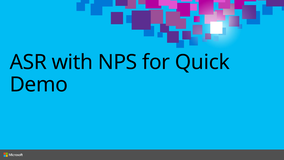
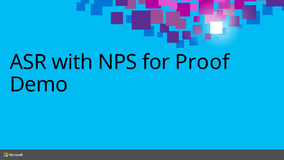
Quick: Quick -> Proof
